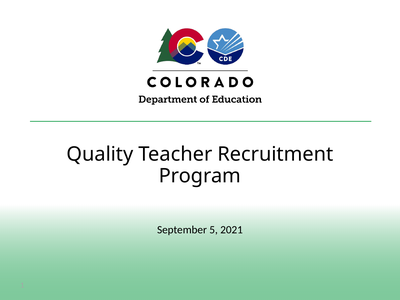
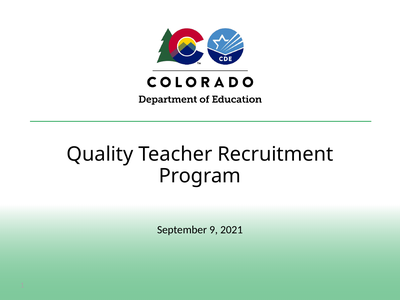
5: 5 -> 9
